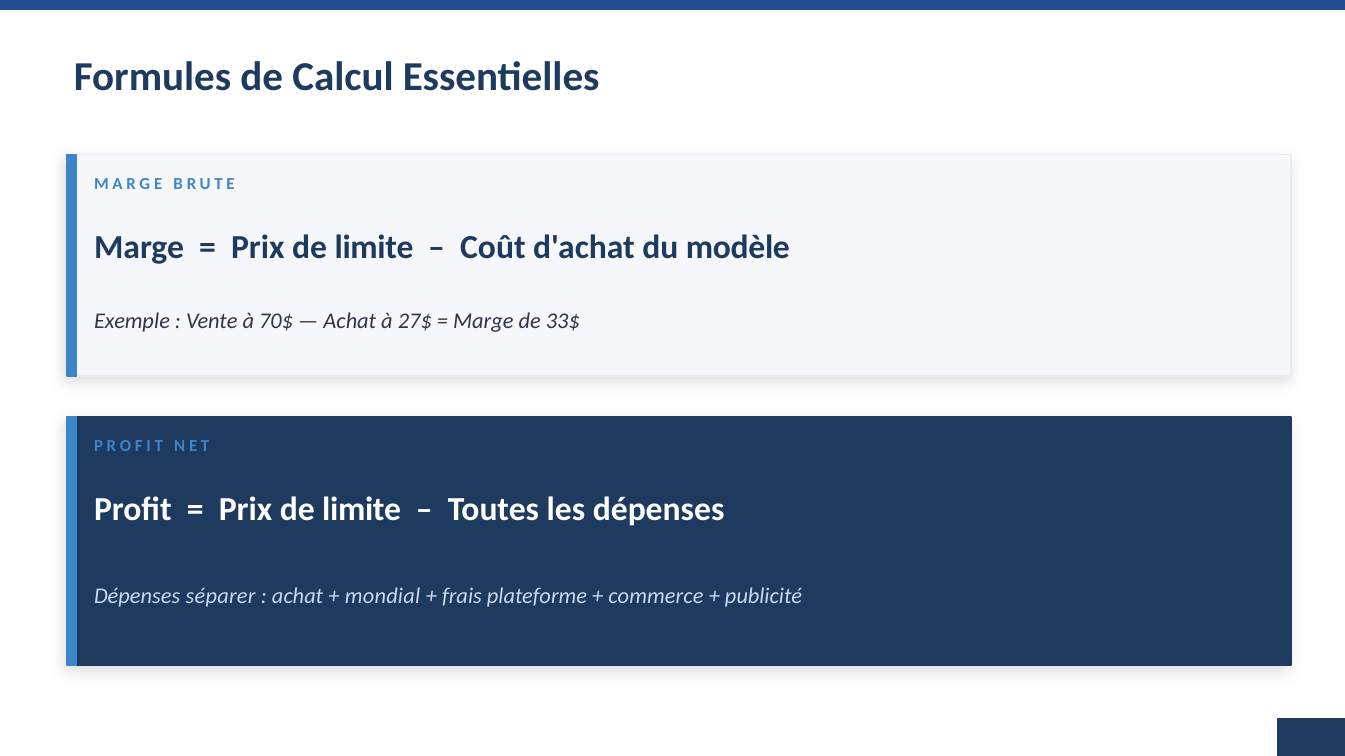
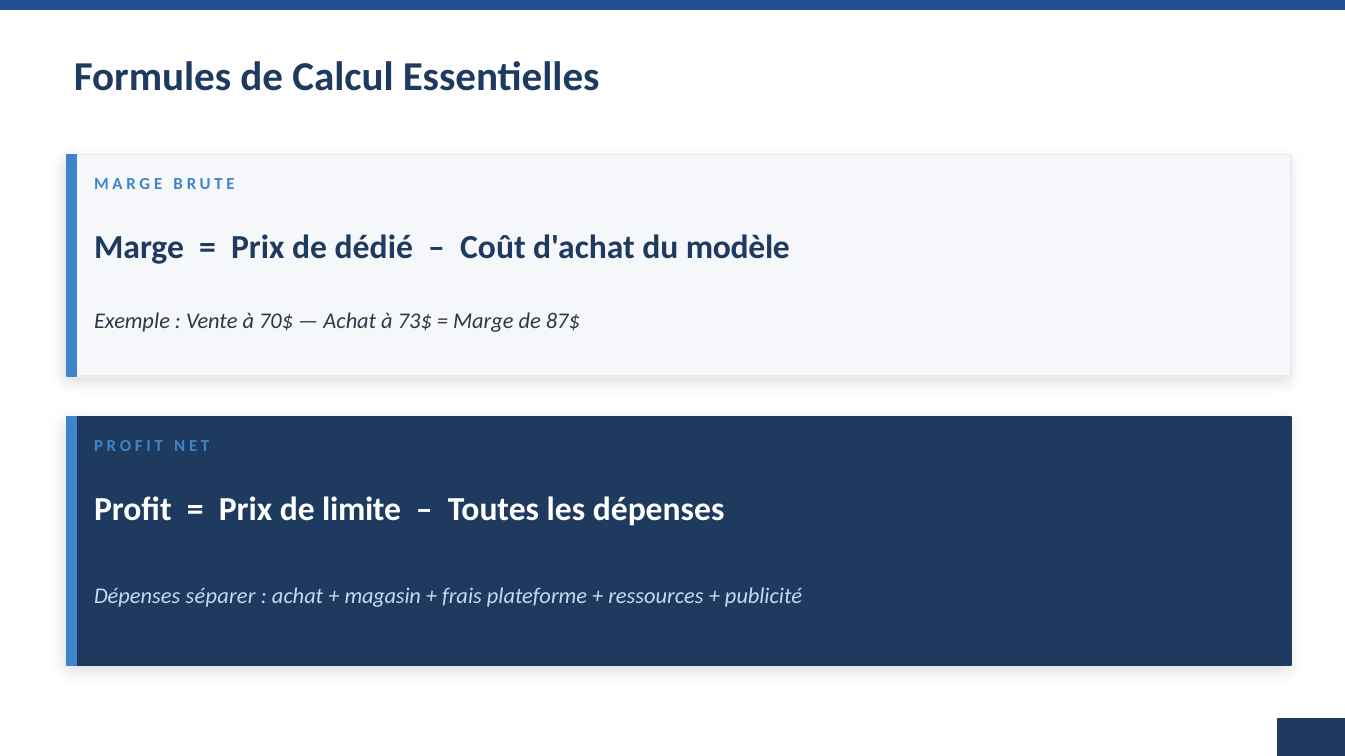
limite at (374, 248): limite -> dédié
27$: 27$ -> 73$
33$: 33$ -> 87$
mondial: mondial -> magasin
commerce: commerce -> ressources
